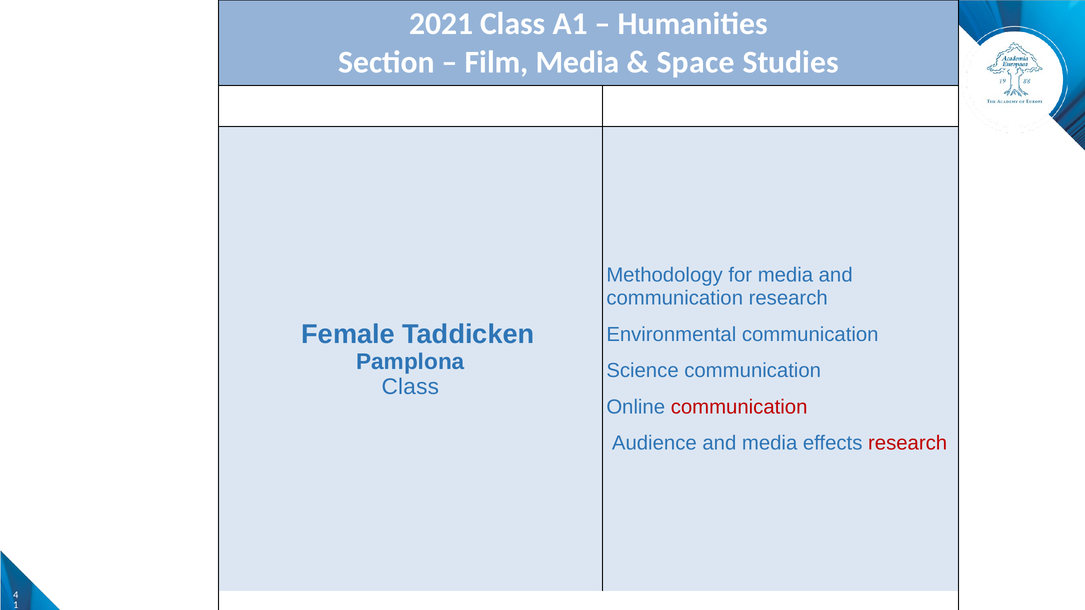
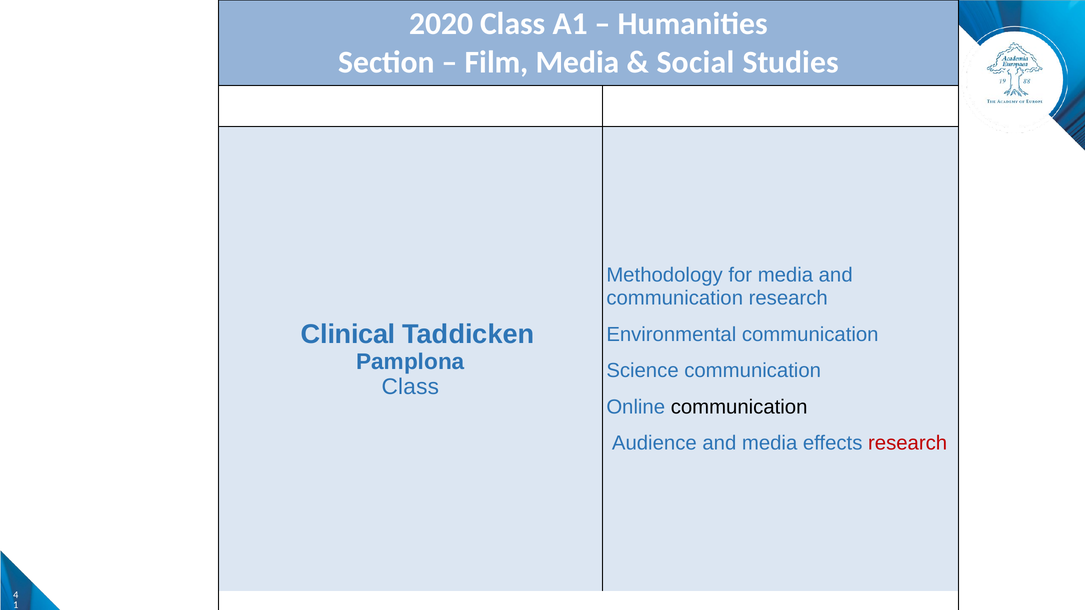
2021: 2021 -> 2020
Space: Space -> Social
Female: Female -> Clinical
communication at (739, 407) colour: red -> black
